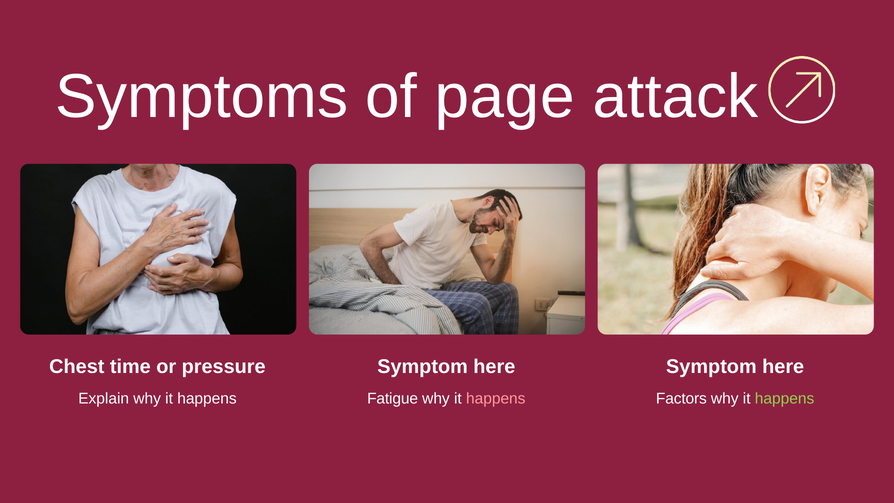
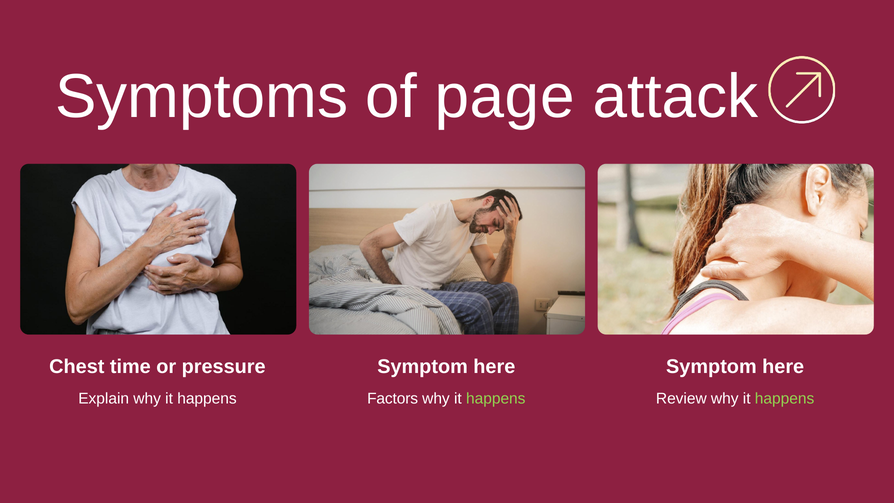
Fatigue: Fatigue -> Factors
happens at (496, 399) colour: pink -> light green
Factors: Factors -> Review
